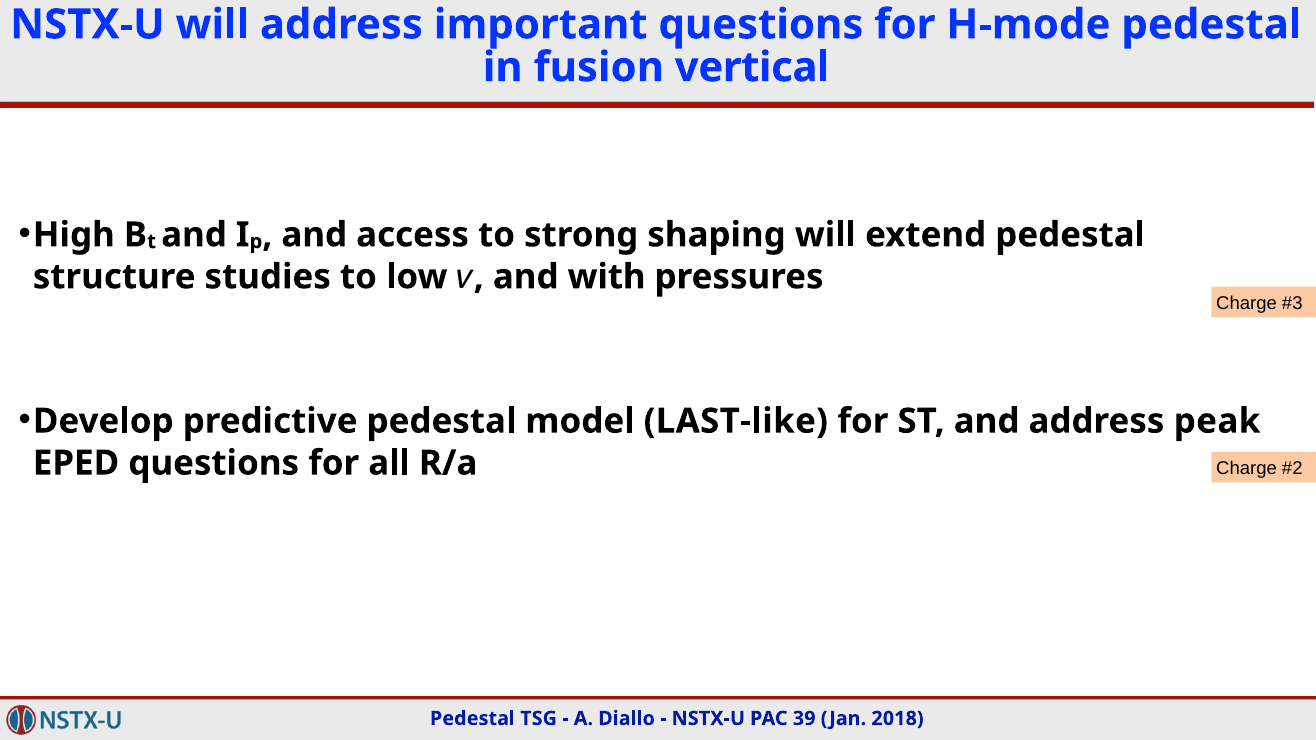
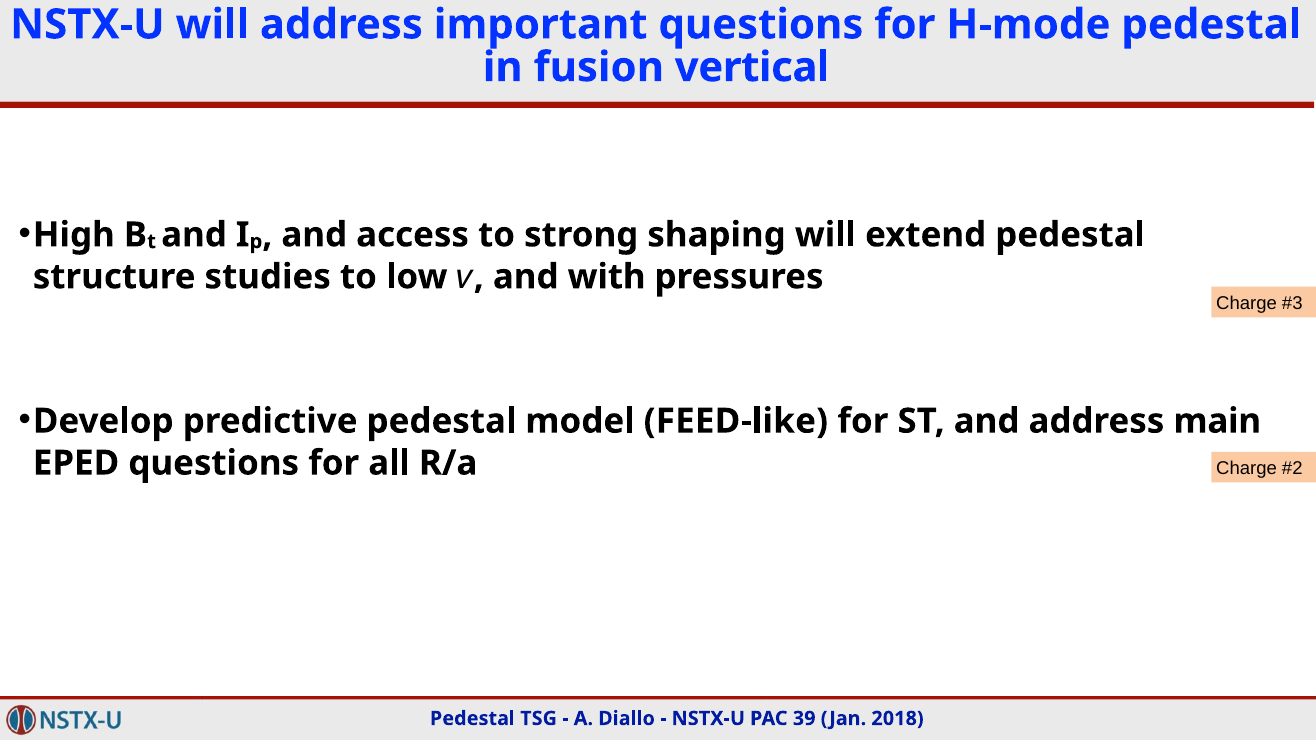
LAST-like: LAST-like -> FEED-like
peak: peak -> main
